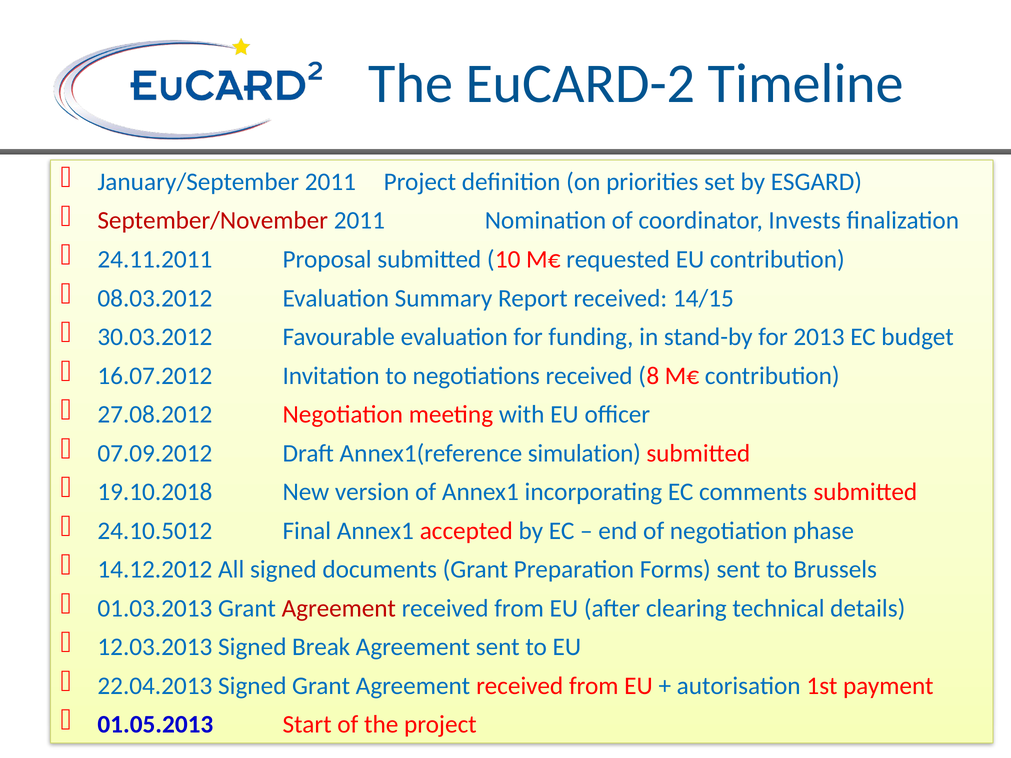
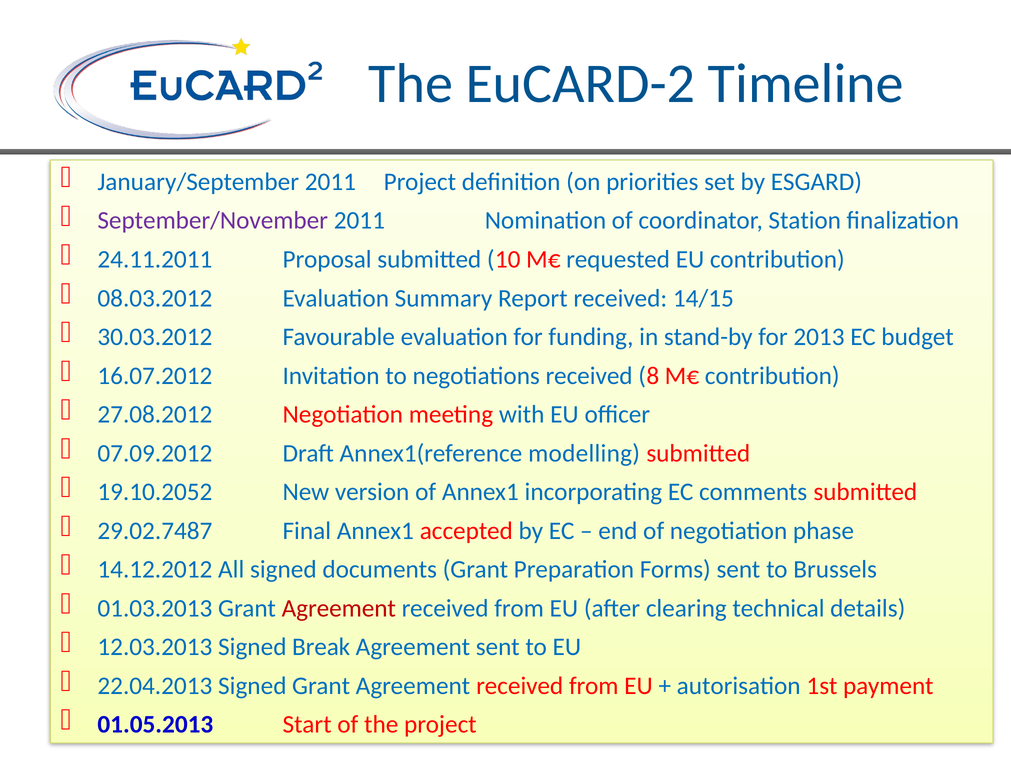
September/November colour: red -> purple
Invests: Invests -> Station
simulation: simulation -> modelling
19.10.2018: 19.10.2018 -> 19.10.2052
24.10.5012: 24.10.5012 -> 29.02.7487
